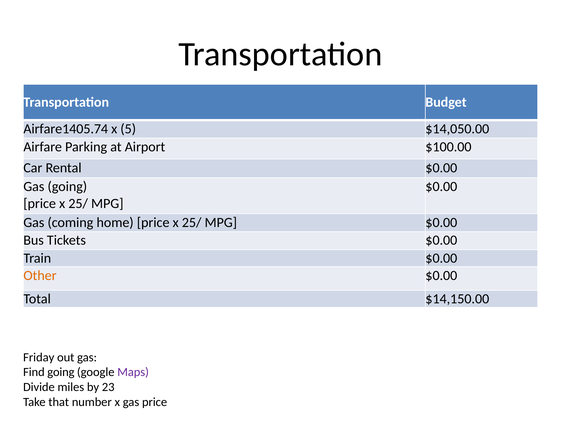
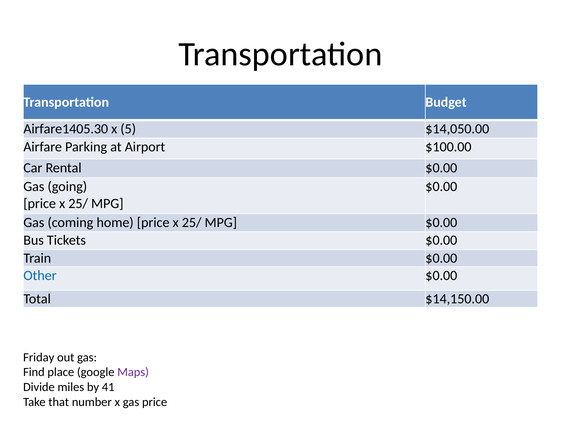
Airfare1405.74: Airfare1405.74 -> Airfare1405.30
Other colour: orange -> blue
Find going: going -> place
23: 23 -> 41
